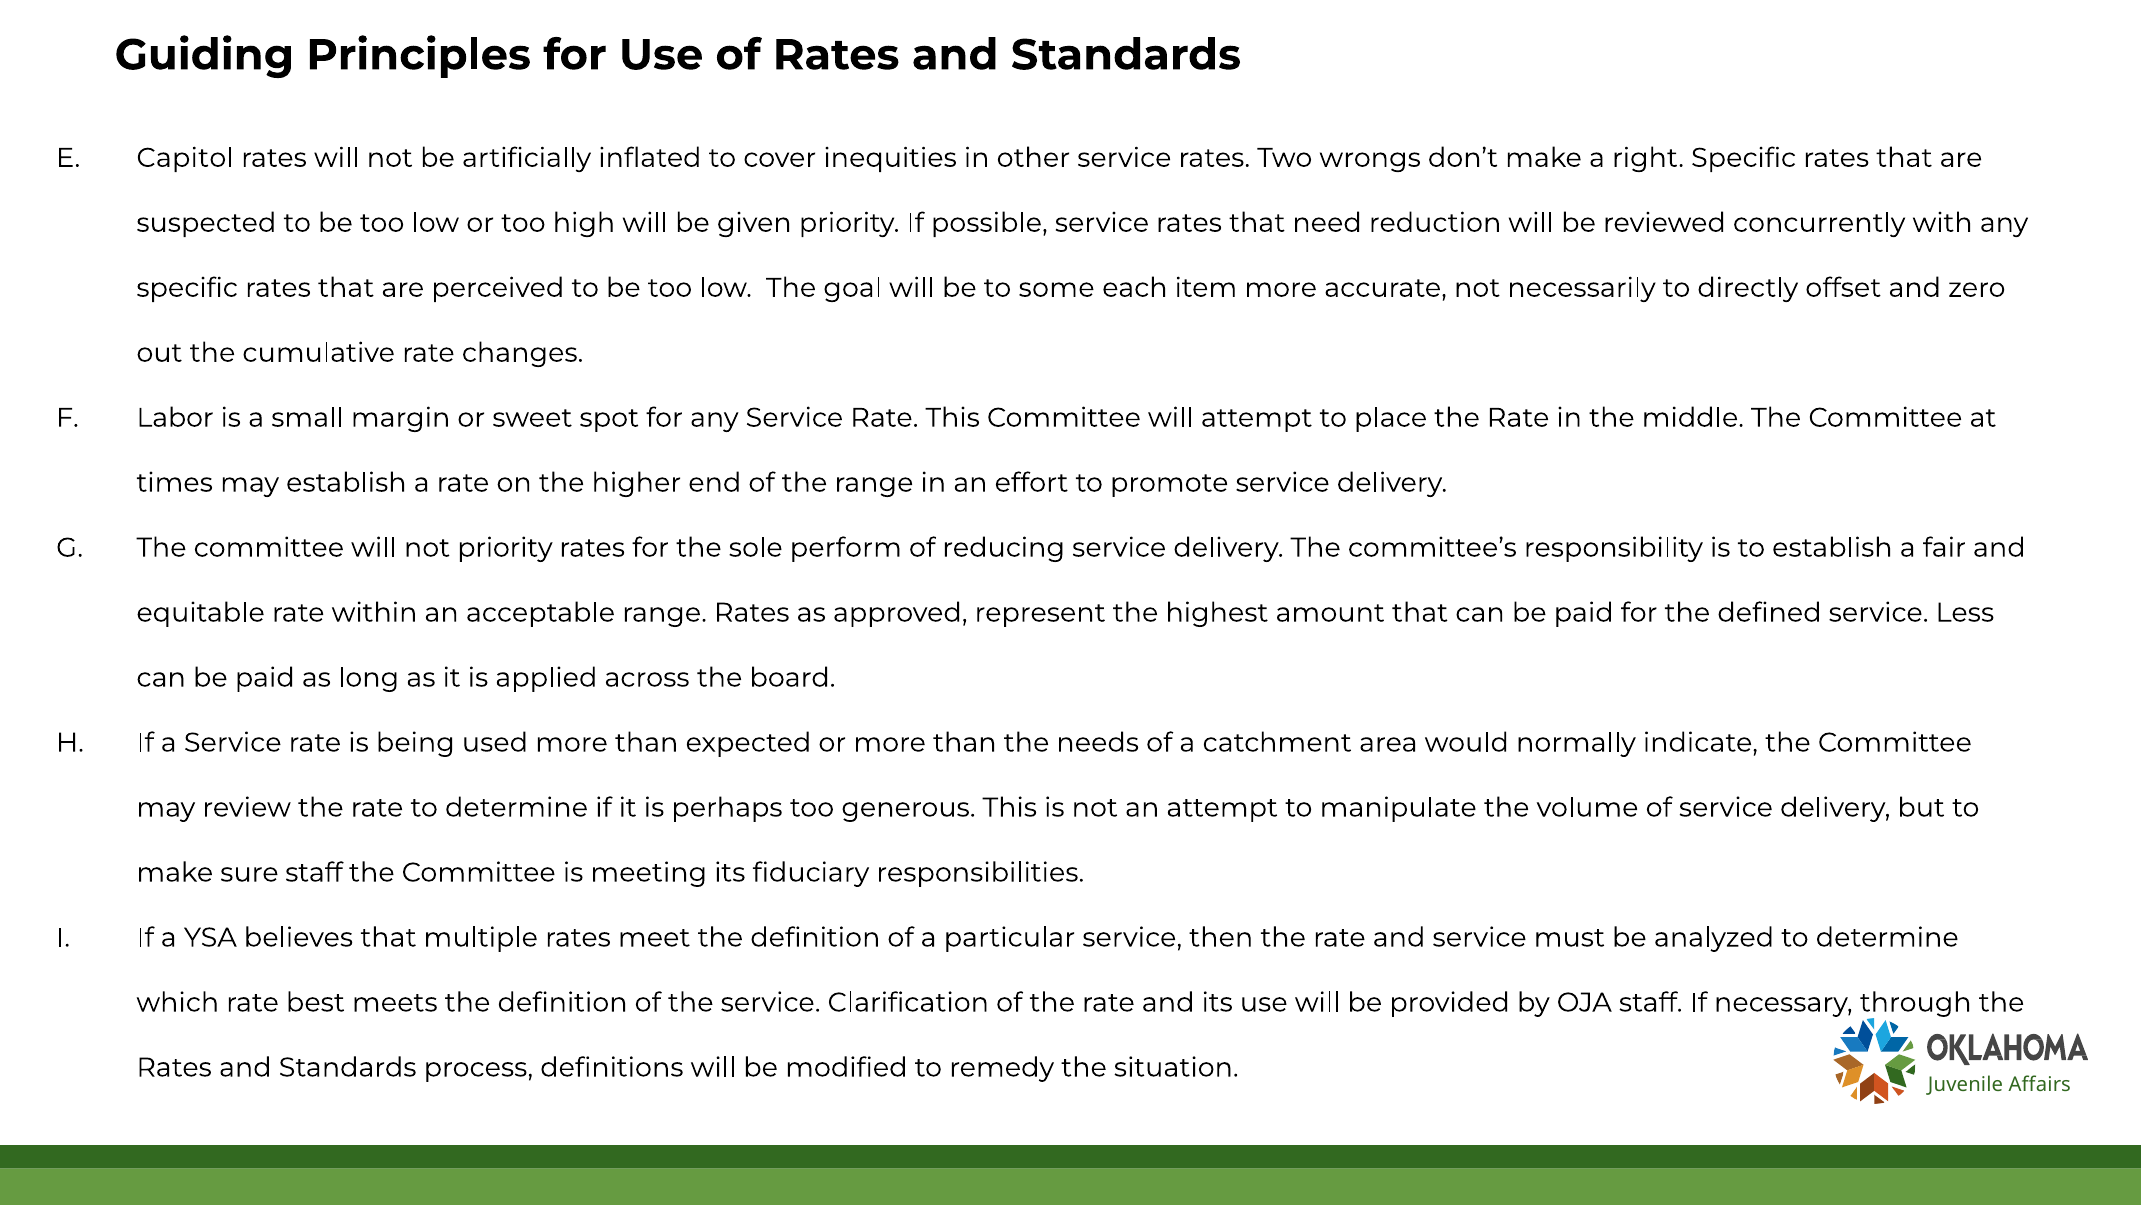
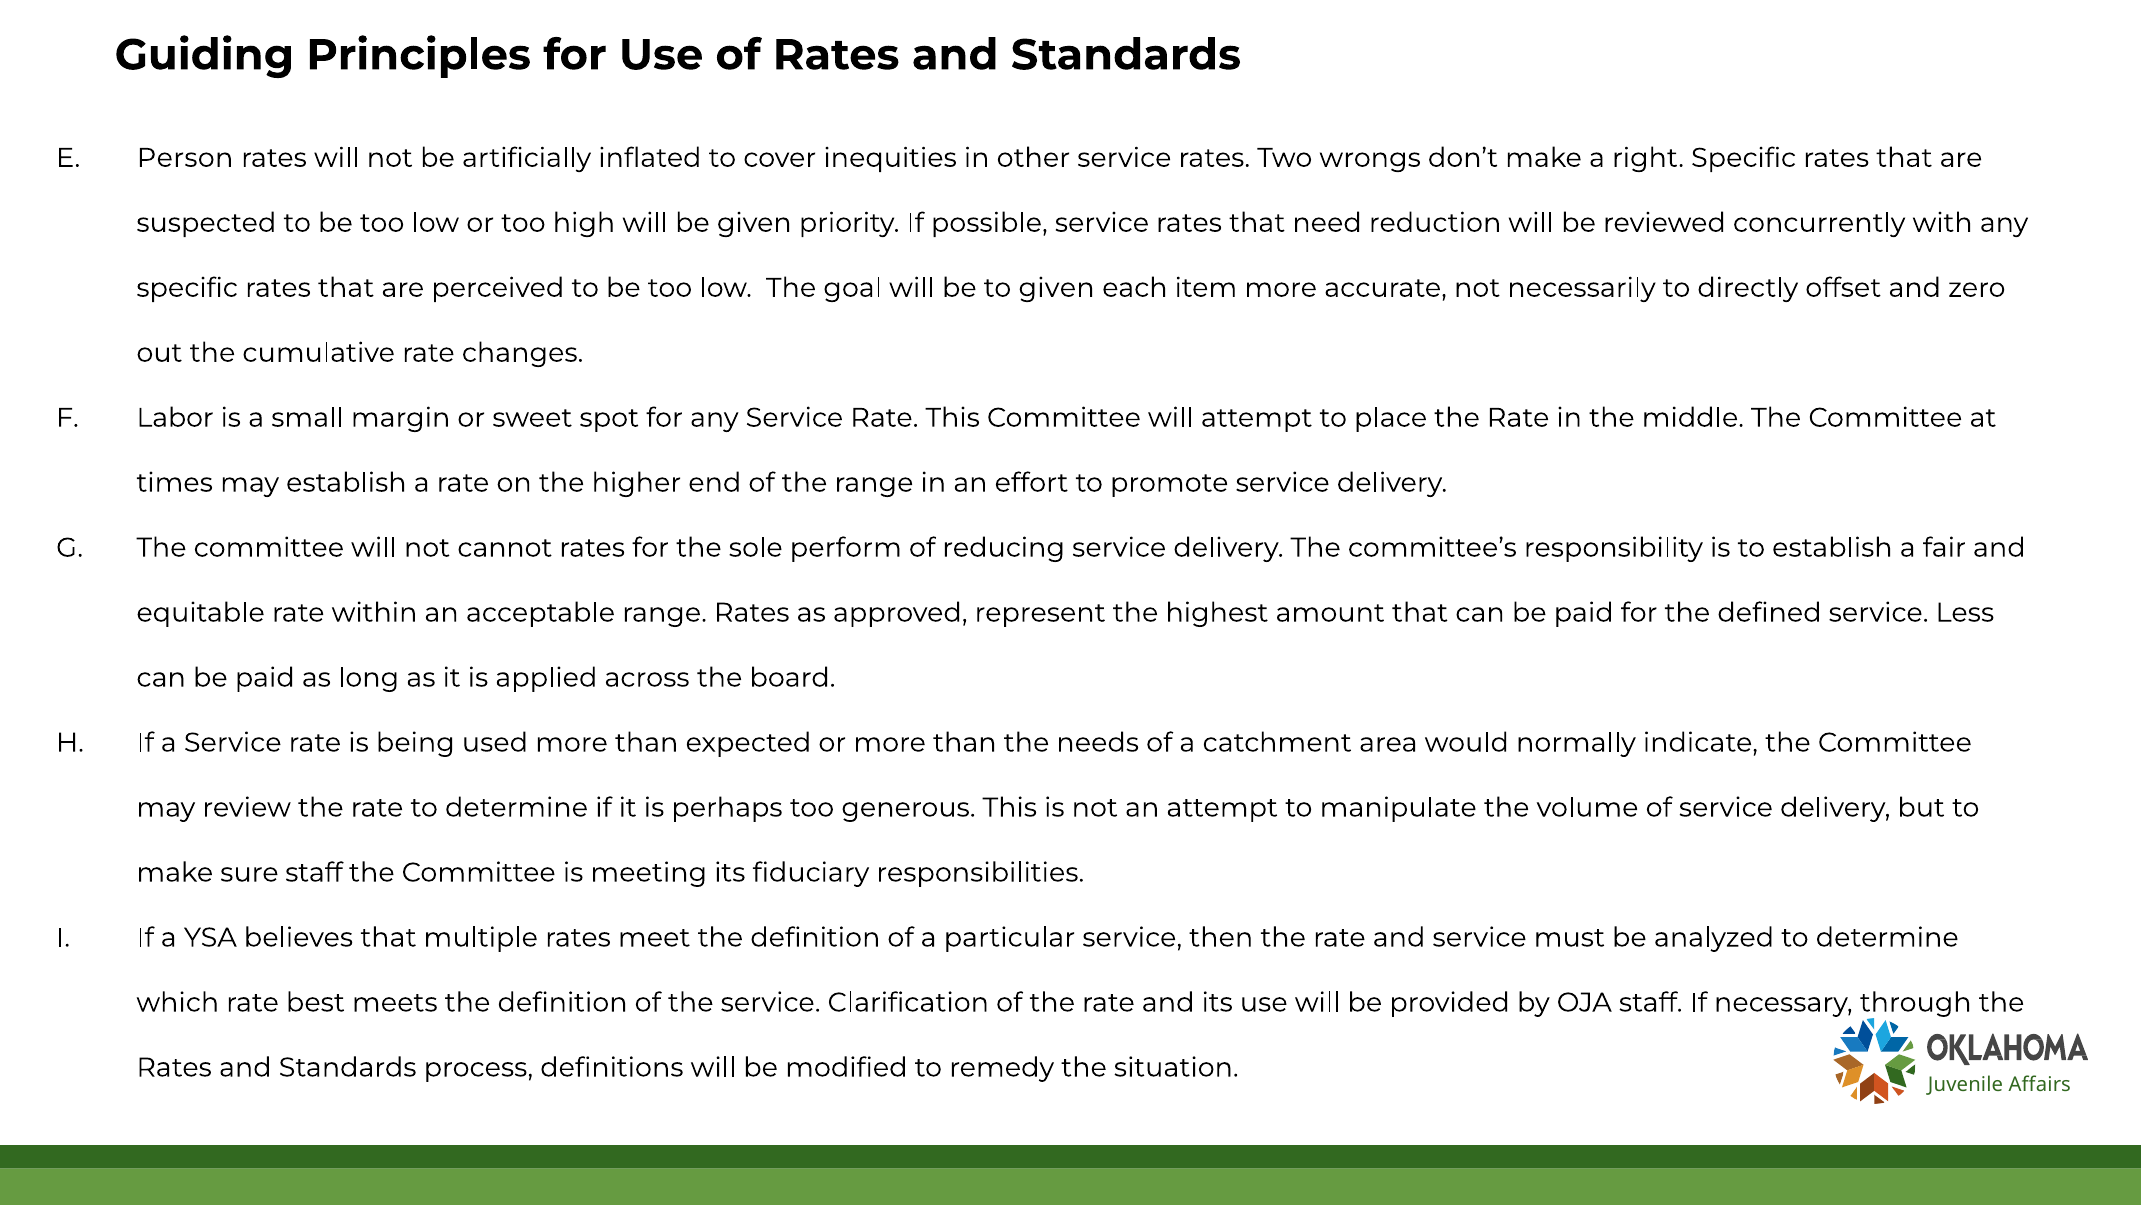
Capitol: Capitol -> Person
to some: some -> given
not priority: priority -> cannot
